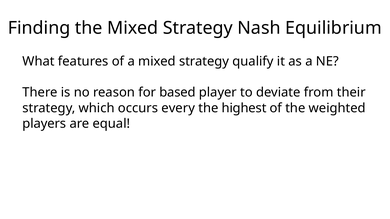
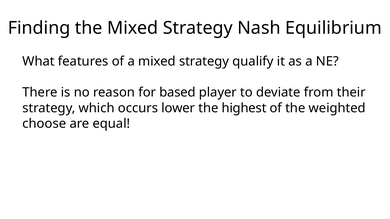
every: every -> lower
players: players -> choose
